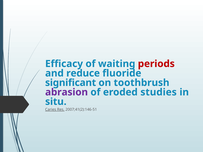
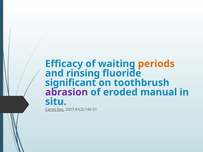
periods colour: red -> orange
reduce: reduce -> rinsing
studies: studies -> manual
